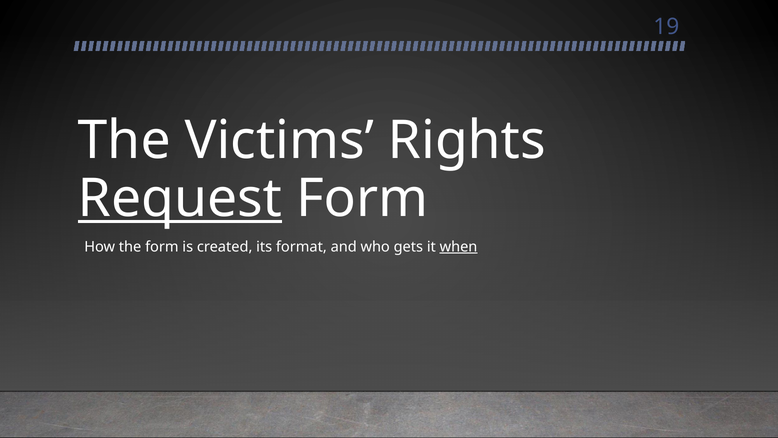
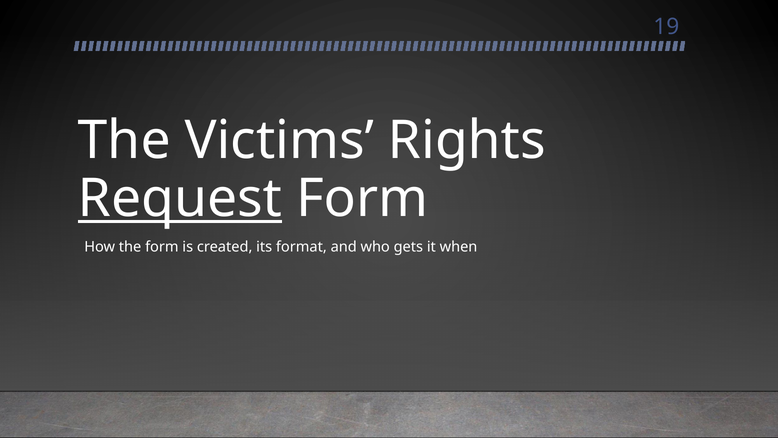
when underline: present -> none
